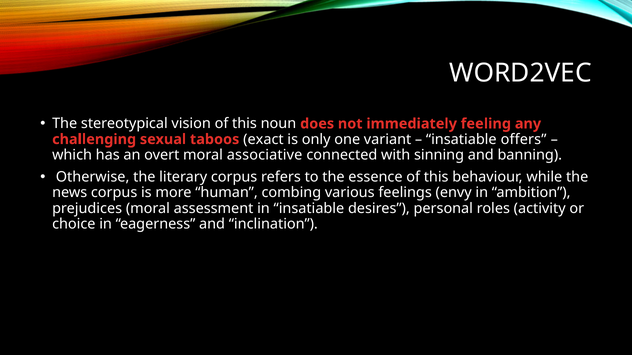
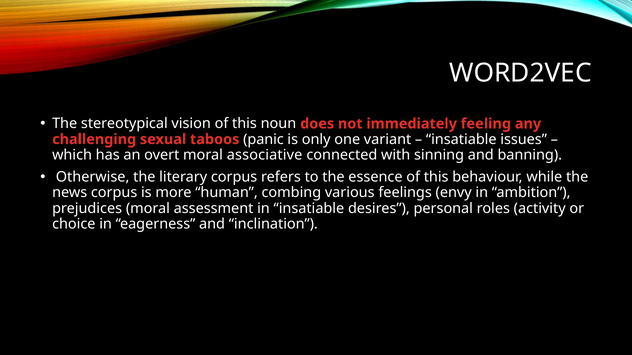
exact: exact -> panic
offers: offers -> issues
